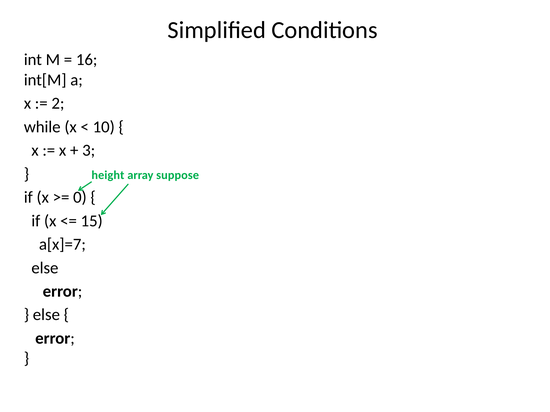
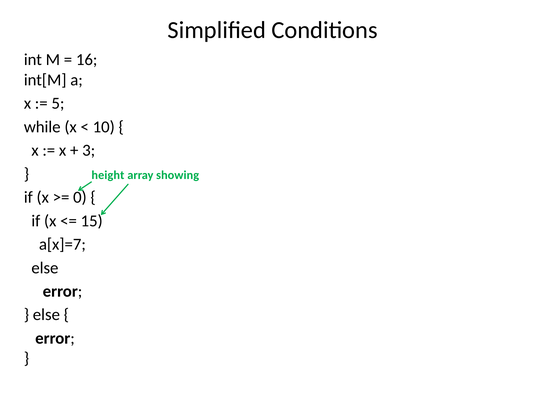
2: 2 -> 5
suppose: suppose -> showing
